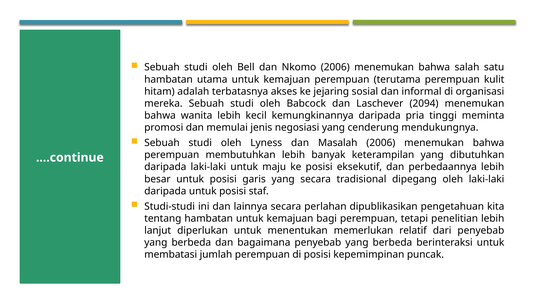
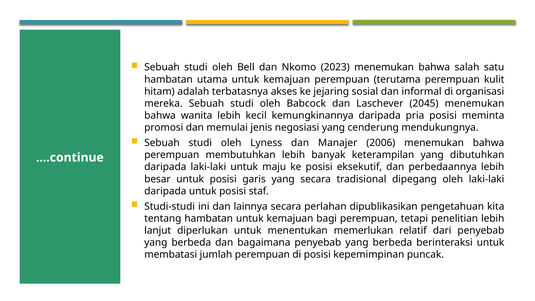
Nkomo 2006: 2006 -> 2023
2094: 2094 -> 2045
pria tinggi: tinggi -> posisi
Masalah: Masalah -> Manajer
